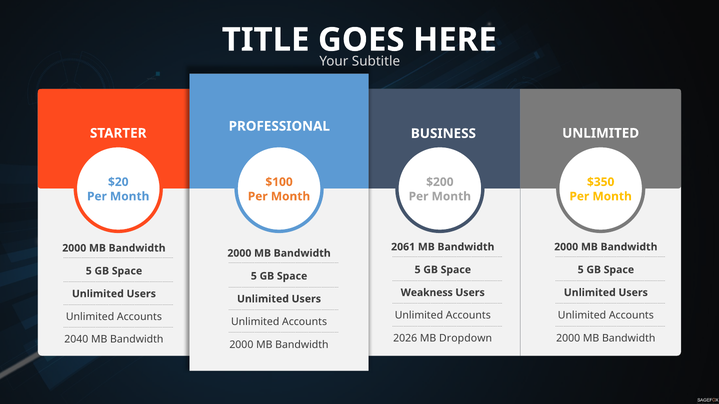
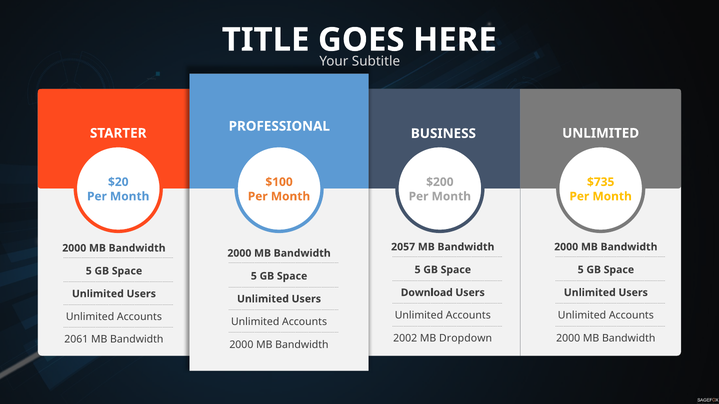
$350: $350 -> $735
2061: 2061 -> 2057
Weakness: Weakness -> Download
2026: 2026 -> 2002
2040: 2040 -> 2061
